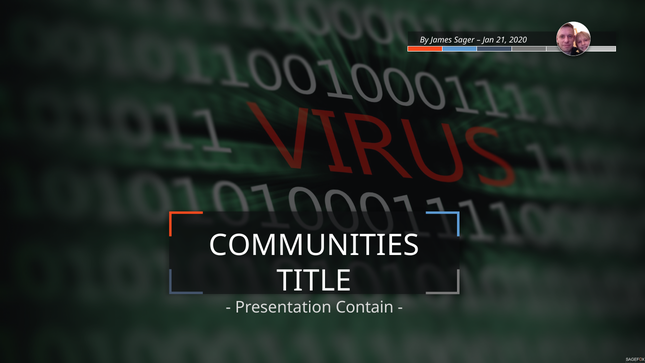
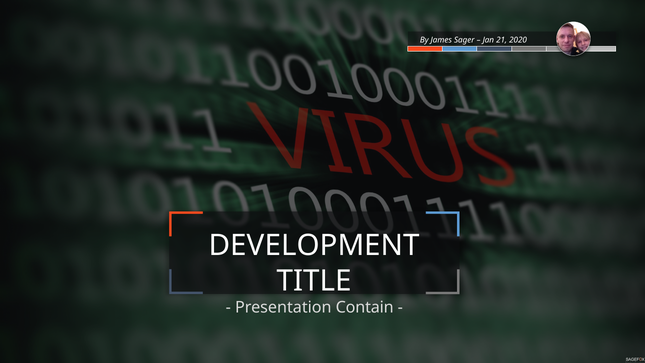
COMMUNITIES: COMMUNITIES -> DEVELOPMENT
